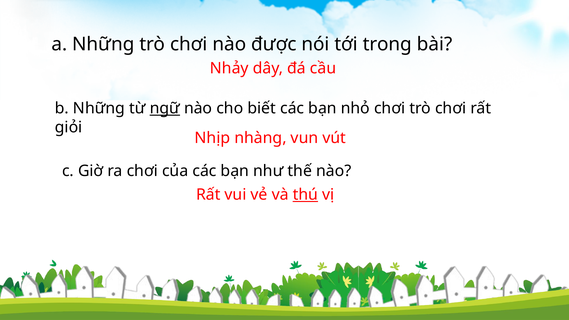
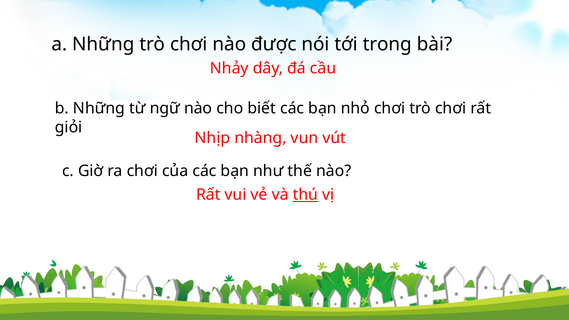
ngữ underline: present -> none
